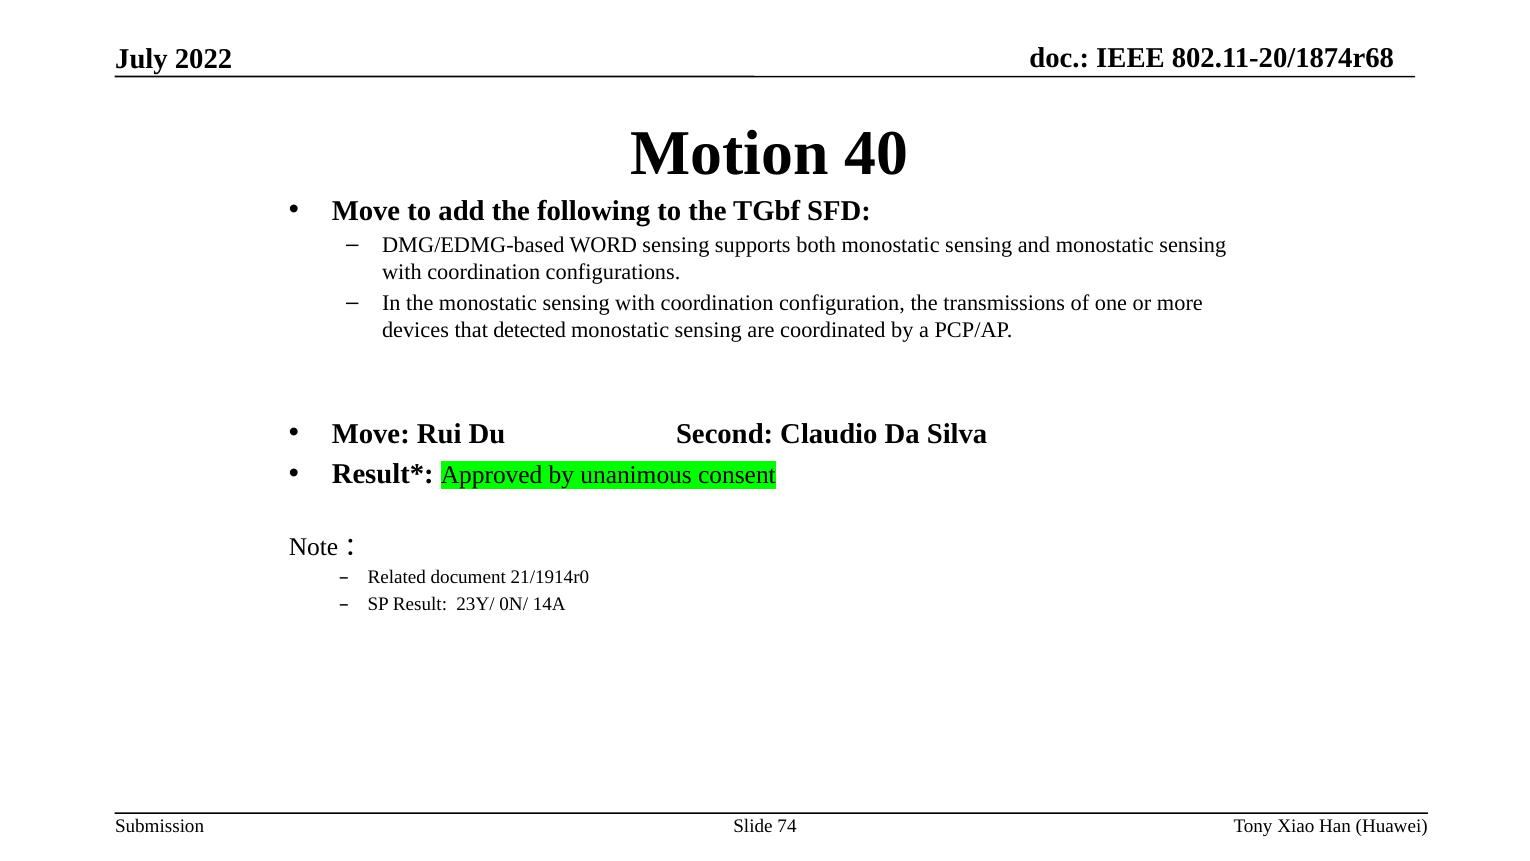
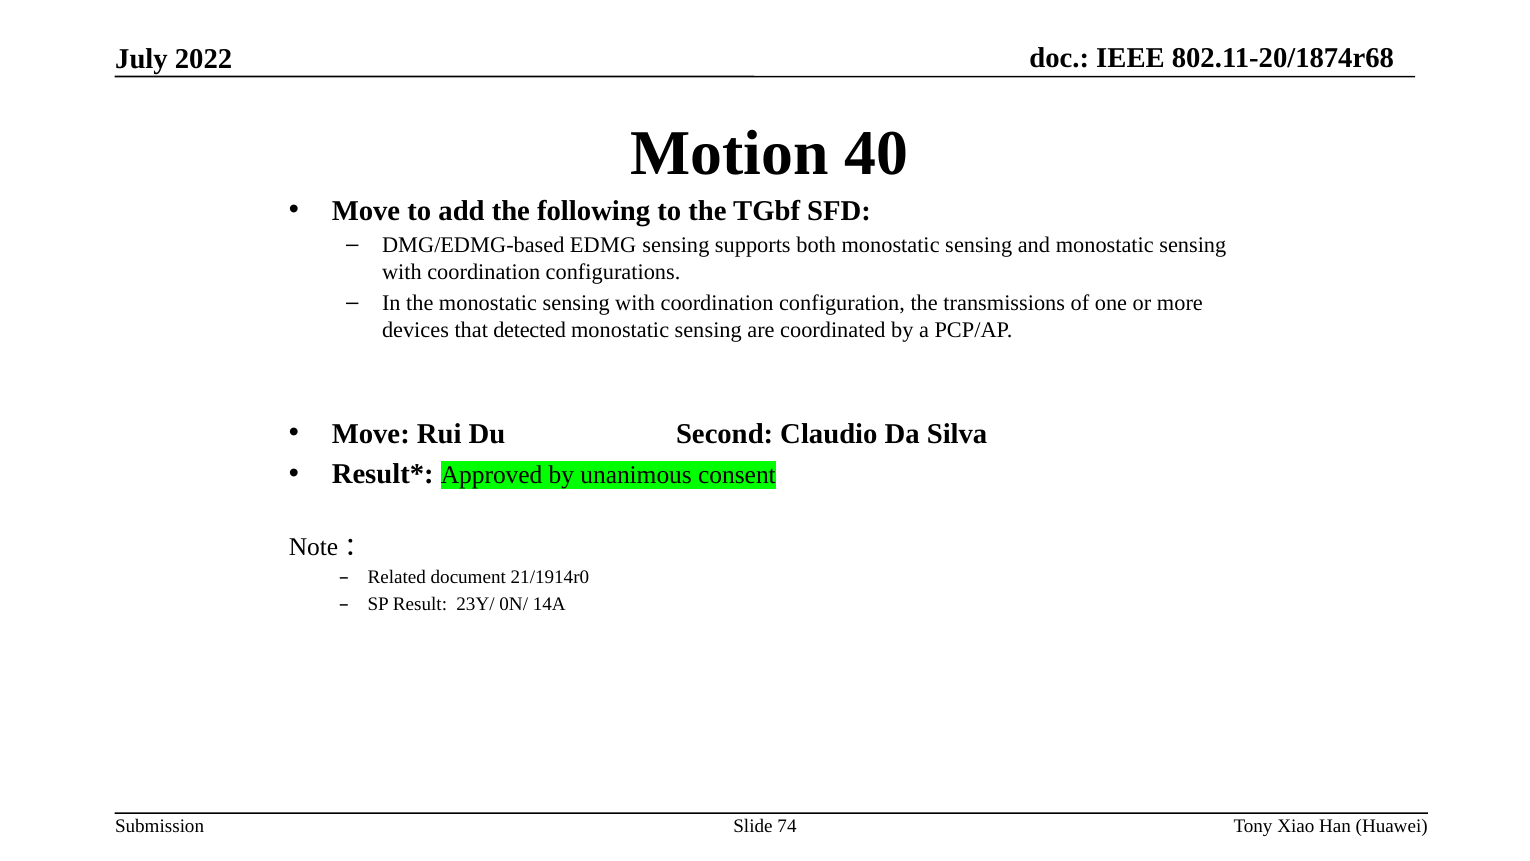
WORD: WORD -> EDMG
